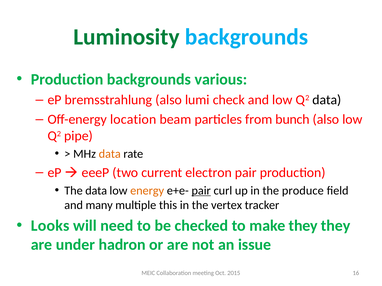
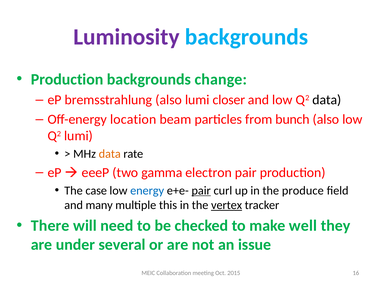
Luminosity colour: green -> purple
various: various -> change
check: check -> closer
Q2 pipe: pipe -> lumi
current: current -> gamma
The data: data -> case
energy colour: orange -> blue
vertex underline: none -> present
Looks: Looks -> There
make they: they -> well
hadron: hadron -> several
